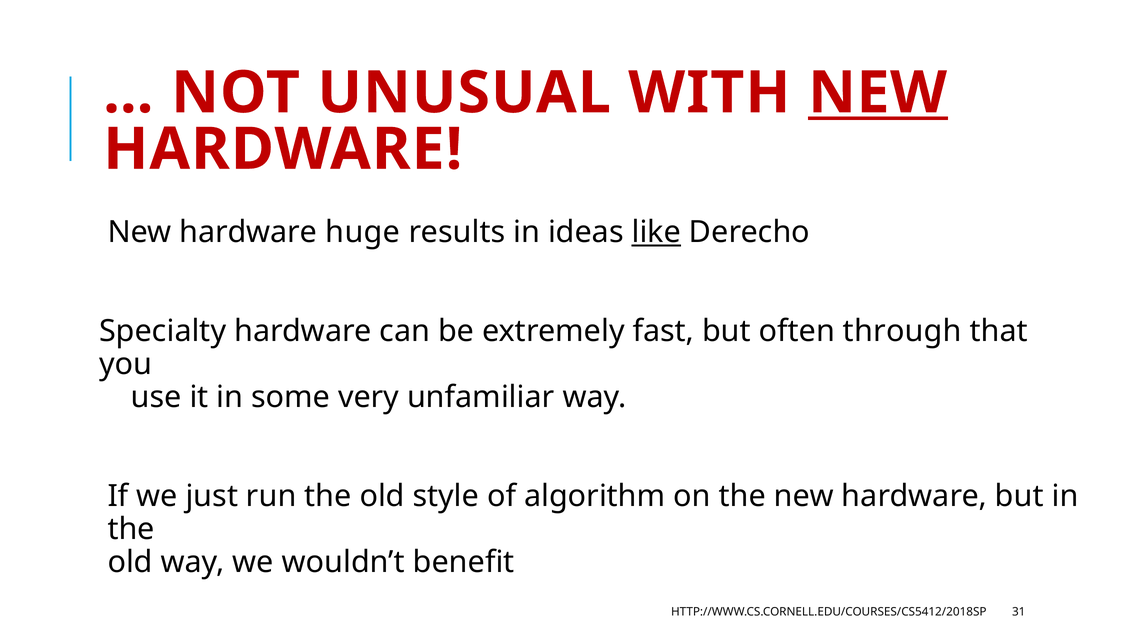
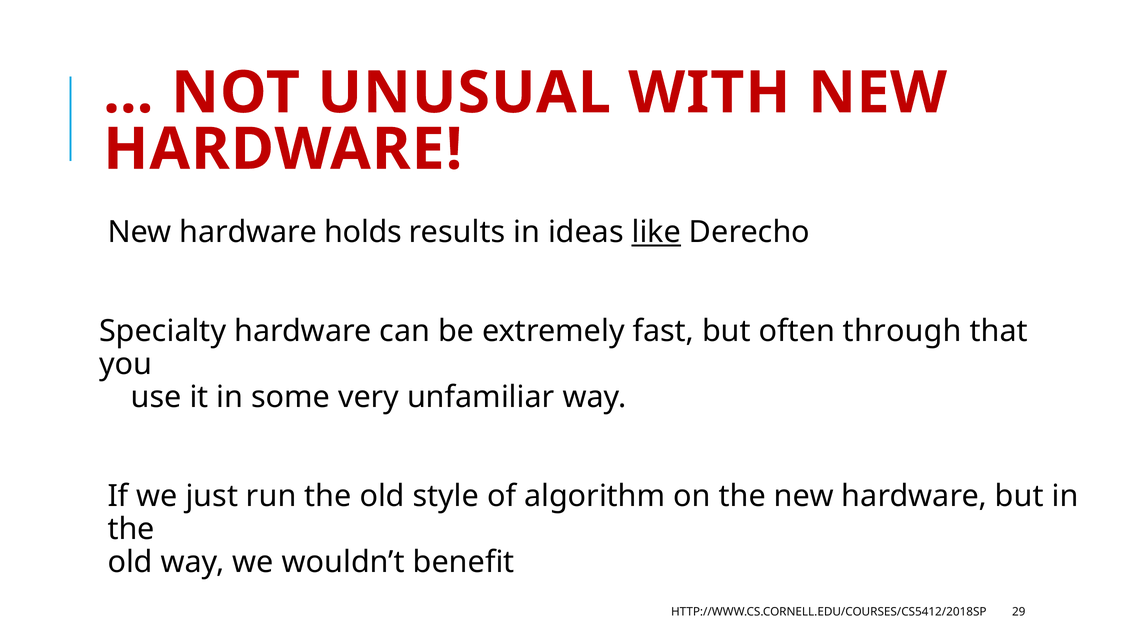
NEW at (878, 93) underline: present -> none
huge: huge -> holds
31: 31 -> 29
